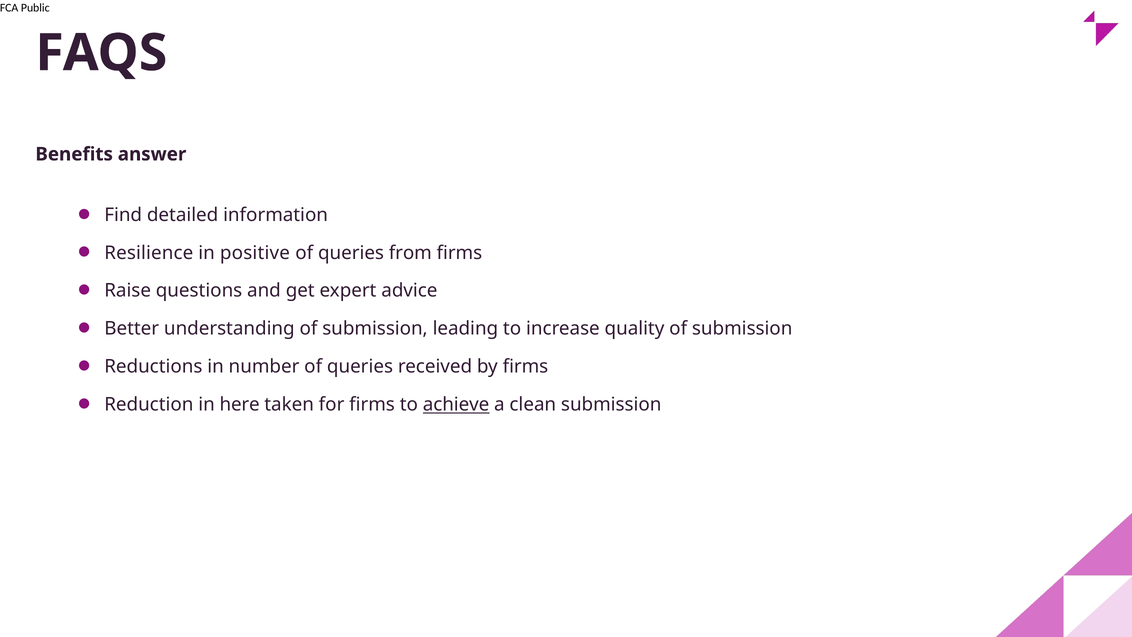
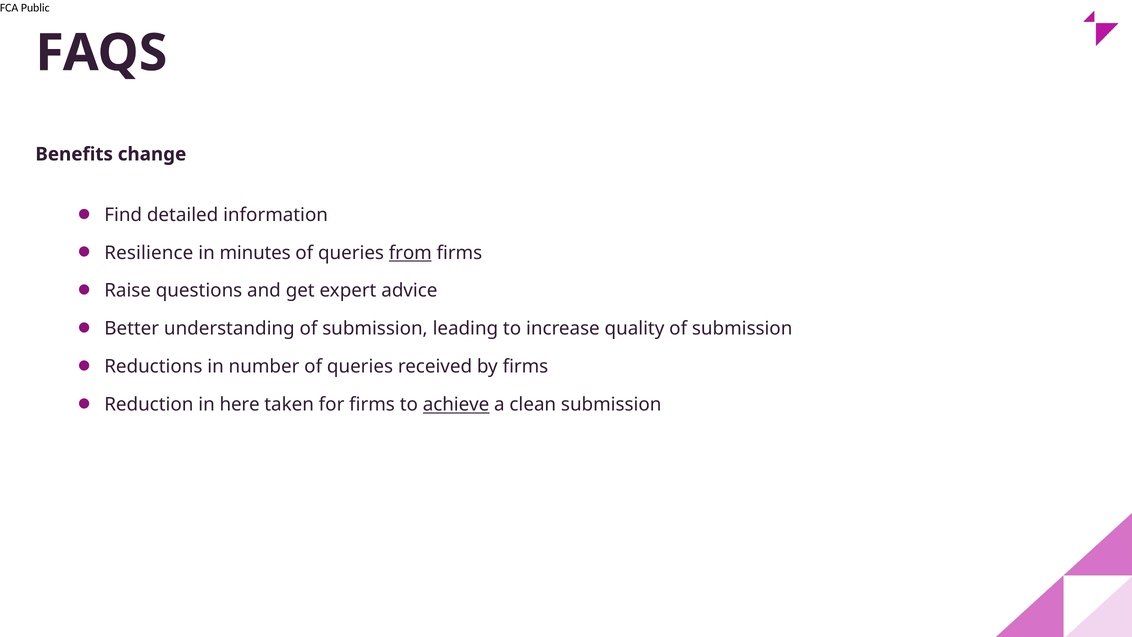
answer: answer -> change
positive: positive -> minutes
from underline: none -> present
